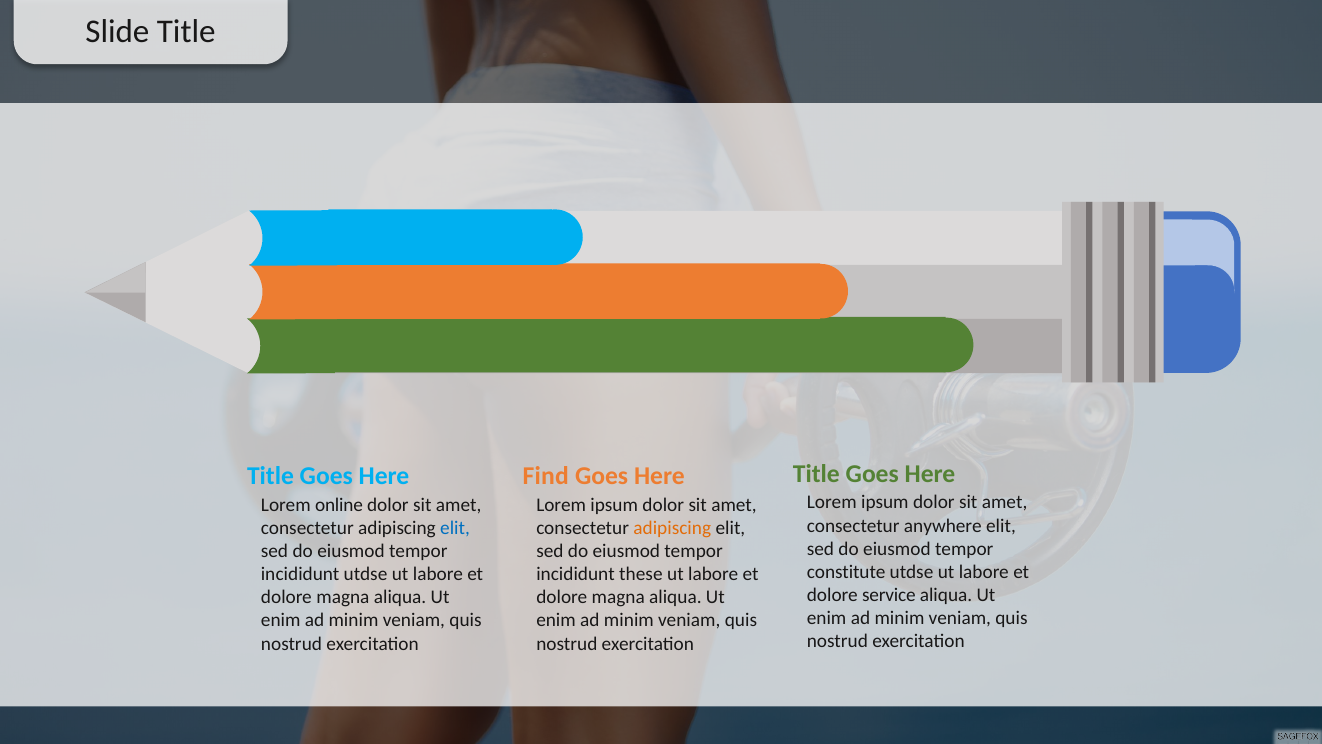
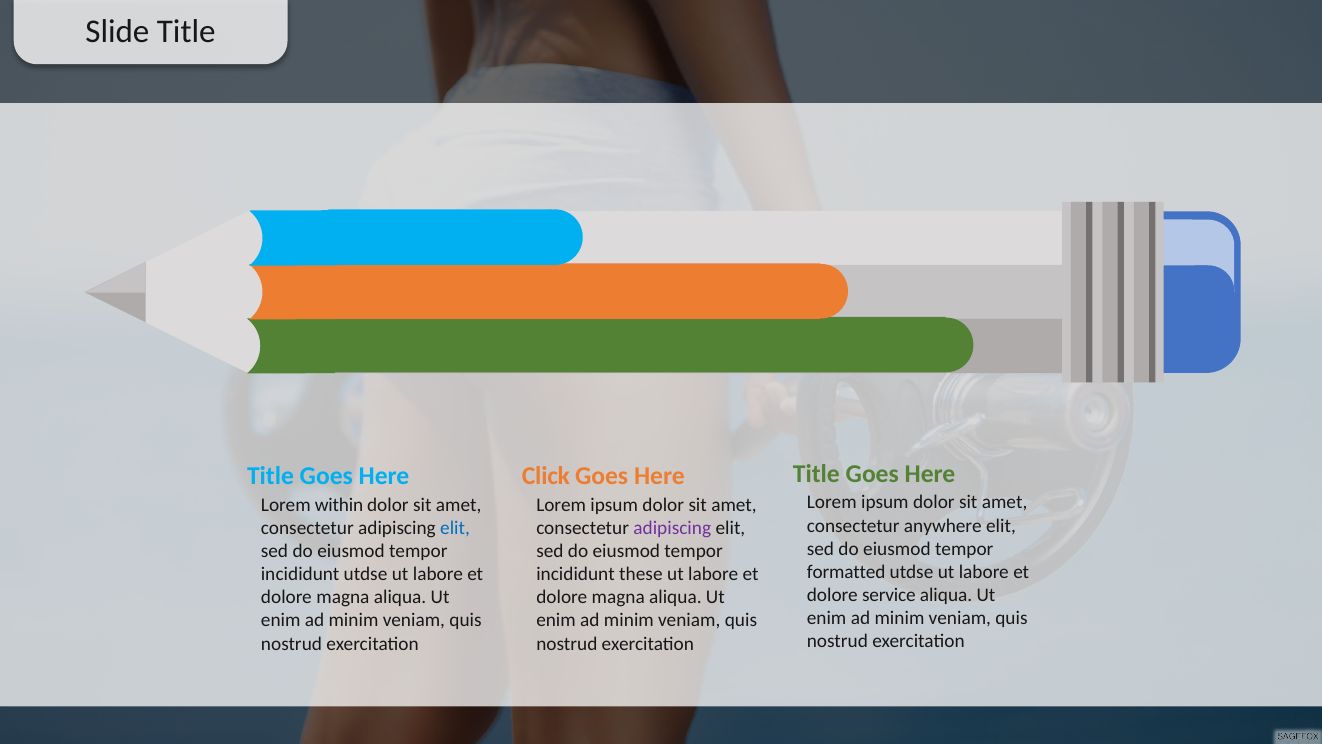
Find: Find -> Click
online: online -> within
adipiscing at (672, 528) colour: orange -> purple
constitute: constitute -> formatted
